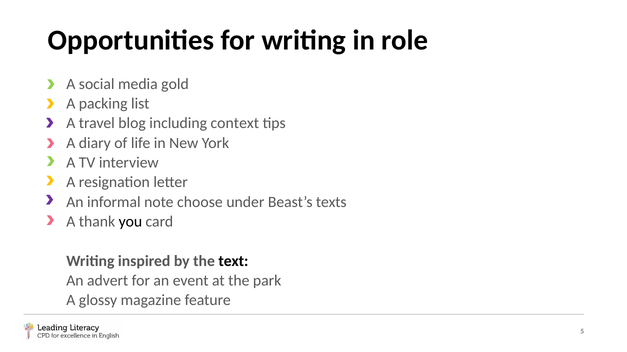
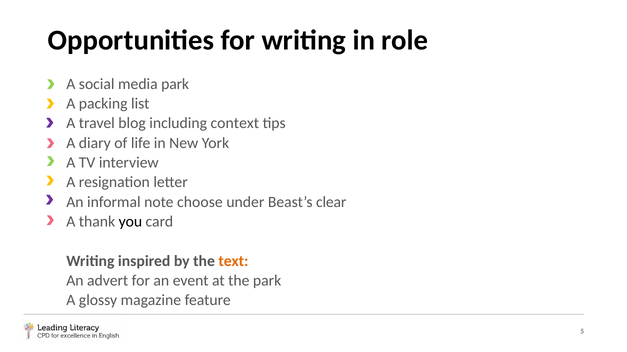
media gold: gold -> park
texts: texts -> clear
text colour: black -> orange
